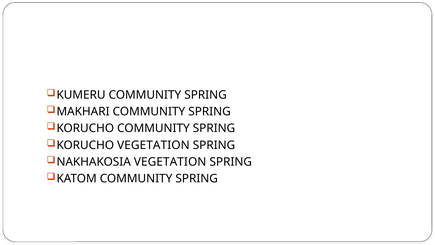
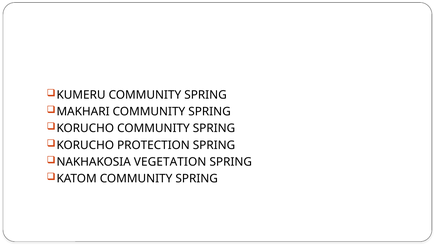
KORUCHO VEGETATION: VEGETATION -> PROTECTION
